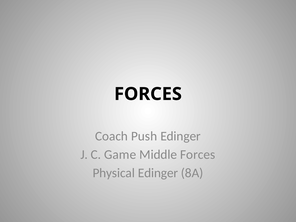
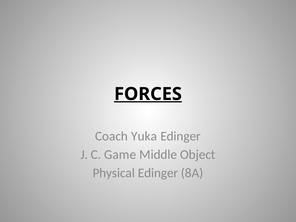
FORCES at (148, 94) underline: none -> present
Push: Push -> Yuka
Middle Forces: Forces -> Object
